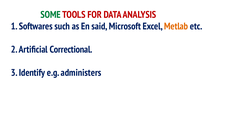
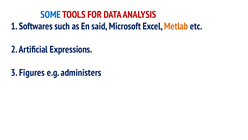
SOME colour: green -> blue
Correctional: Correctional -> Expressions
Identify: Identify -> Figures
